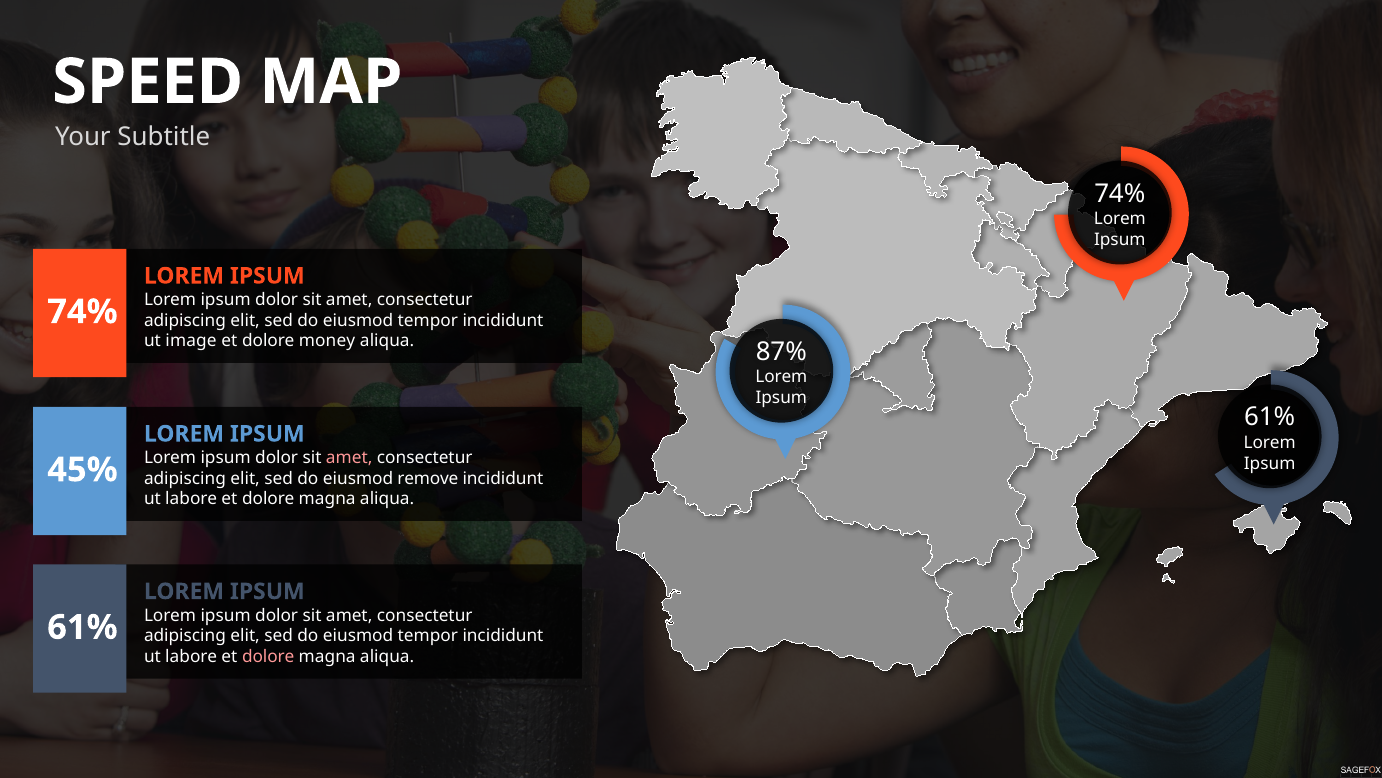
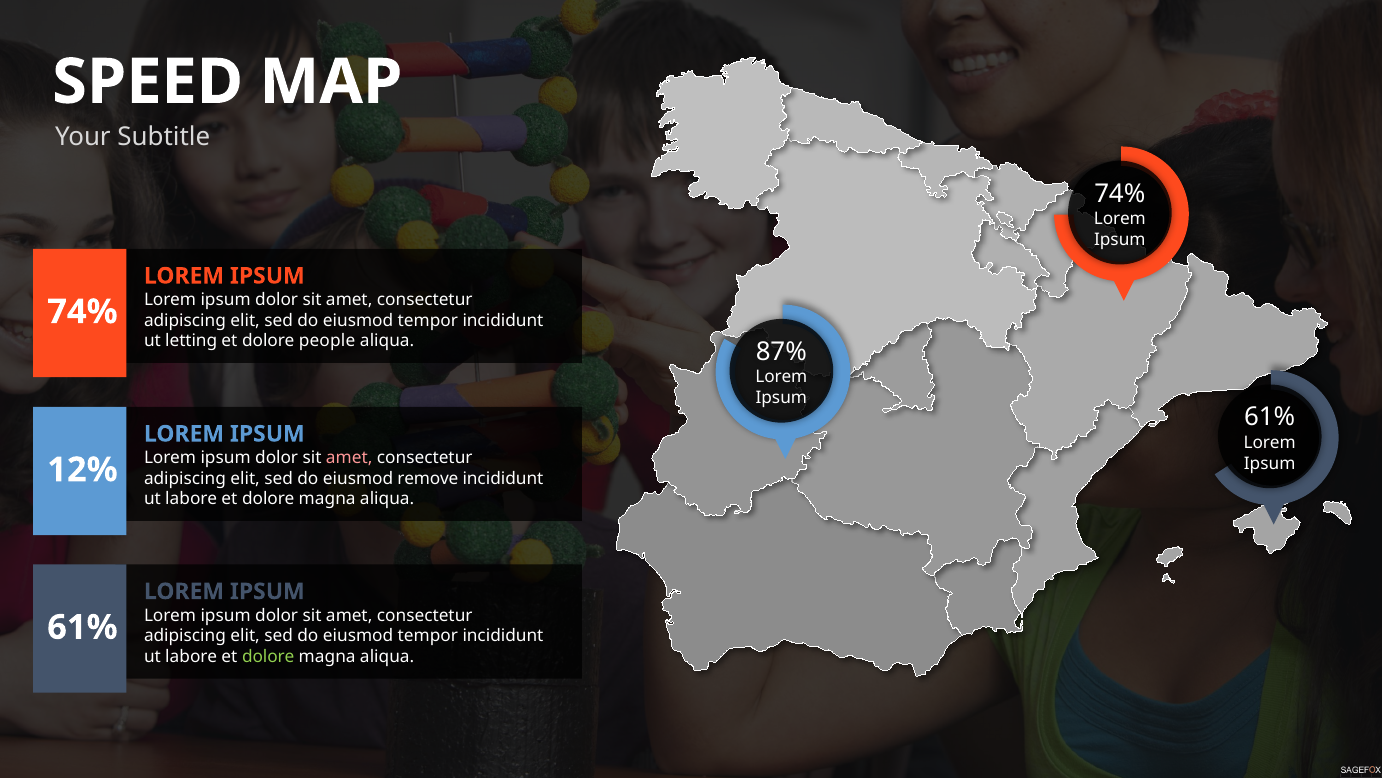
image: image -> letting
money: money -> people
45%: 45% -> 12%
dolore at (268, 656) colour: pink -> light green
